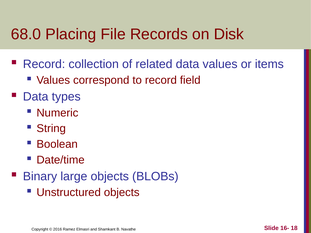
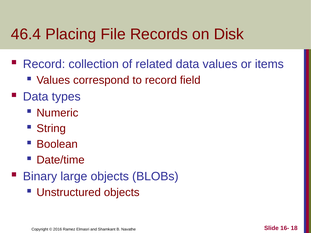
68.0: 68.0 -> 46.4
